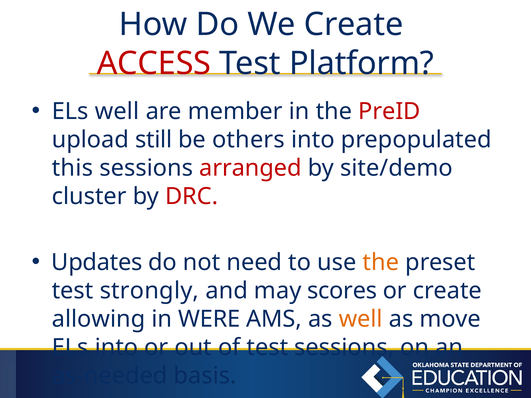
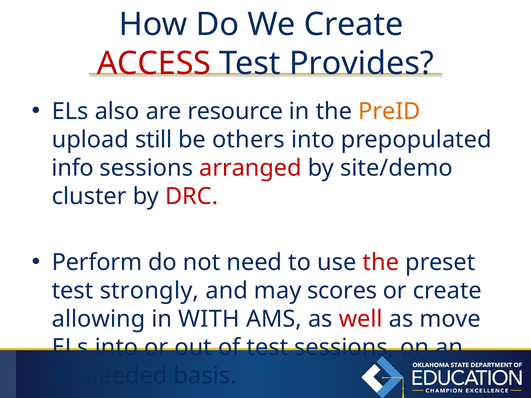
Platform: Platform -> Provides
ELs well: well -> also
member: member -> resource
PreID colour: red -> orange
this: this -> info
Updates: Updates -> Perform
the at (381, 262) colour: orange -> red
WERE: WERE -> WITH
well at (361, 319) colour: orange -> red
